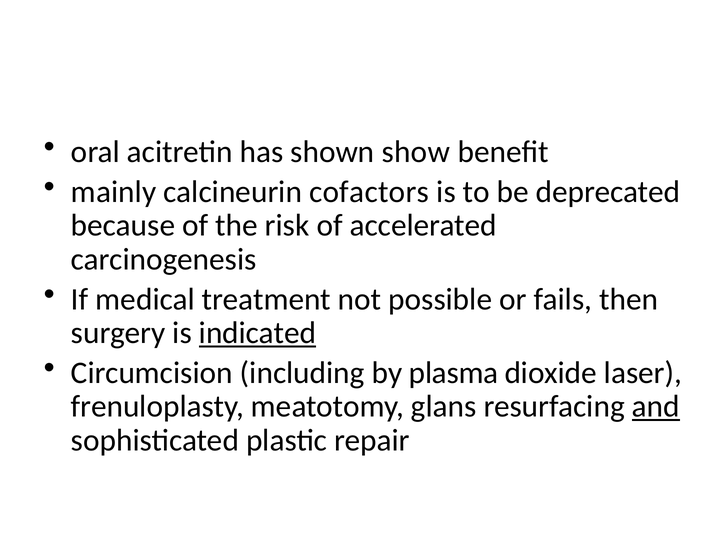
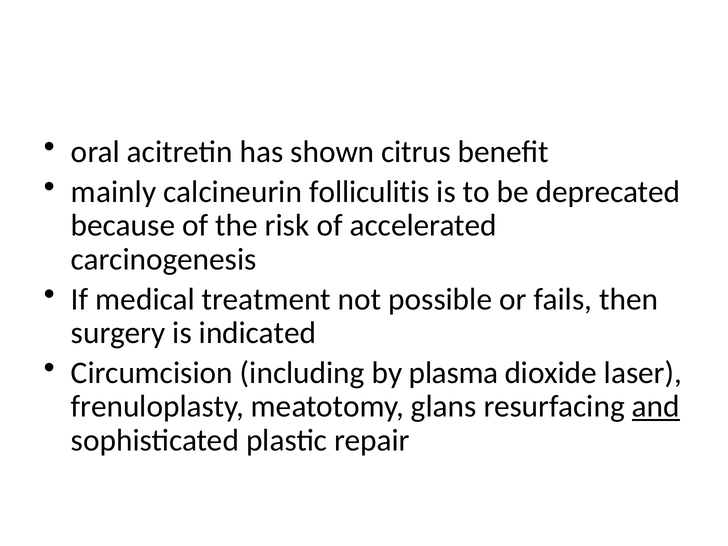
show: show -> citrus
cofactors: cofactors -> folliculitis
indicated underline: present -> none
